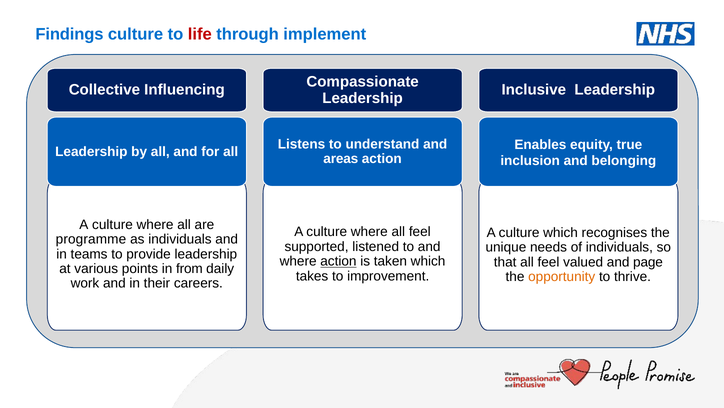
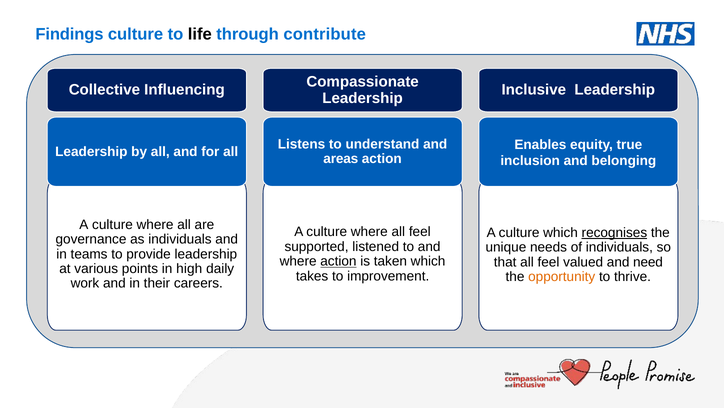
life colour: red -> black
implement: implement -> contribute
recognises underline: none -> present
programme: programme -> governance
page: page -> need
from: from -> high
